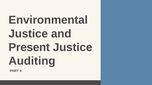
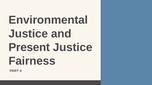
Auditing: Auditing -> Fairness
